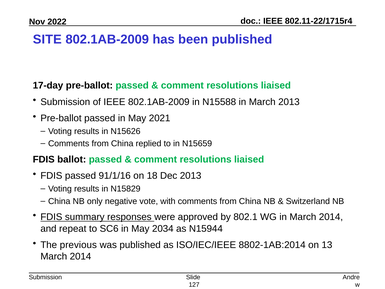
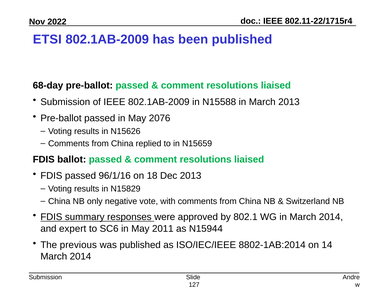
SITE: SITE -> ETSI
17-day: 17-day -> 68-day
2021: 2021 -> 2076
91/1/16: 91/1/16 -> 96/1/16
repeat: repeat -> expert
2034: 2034 -> 2011
13: 13 -> 14
